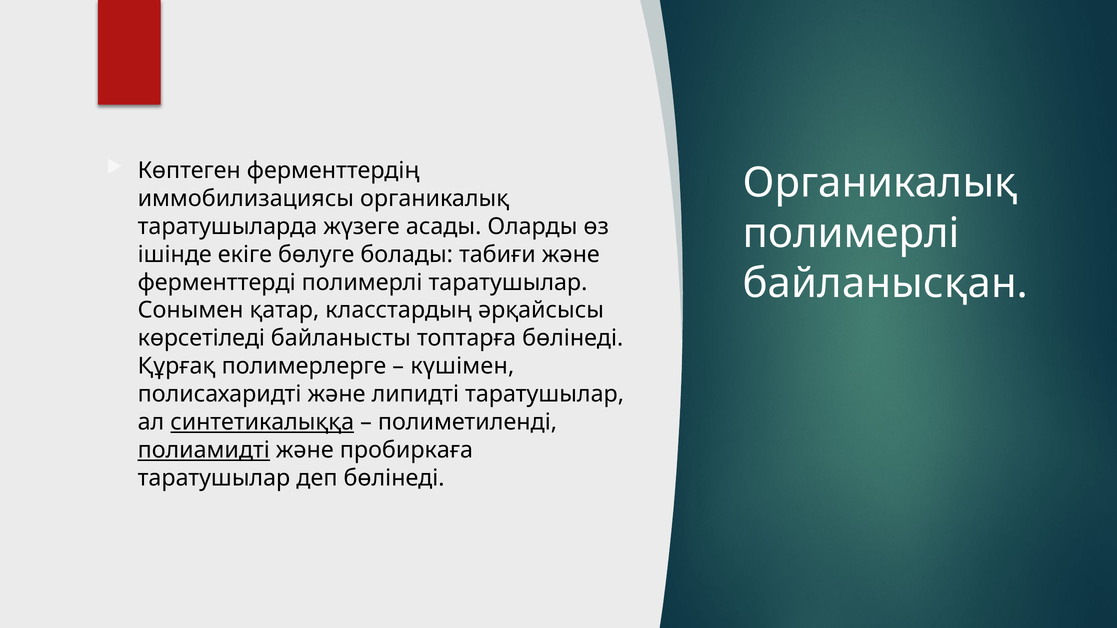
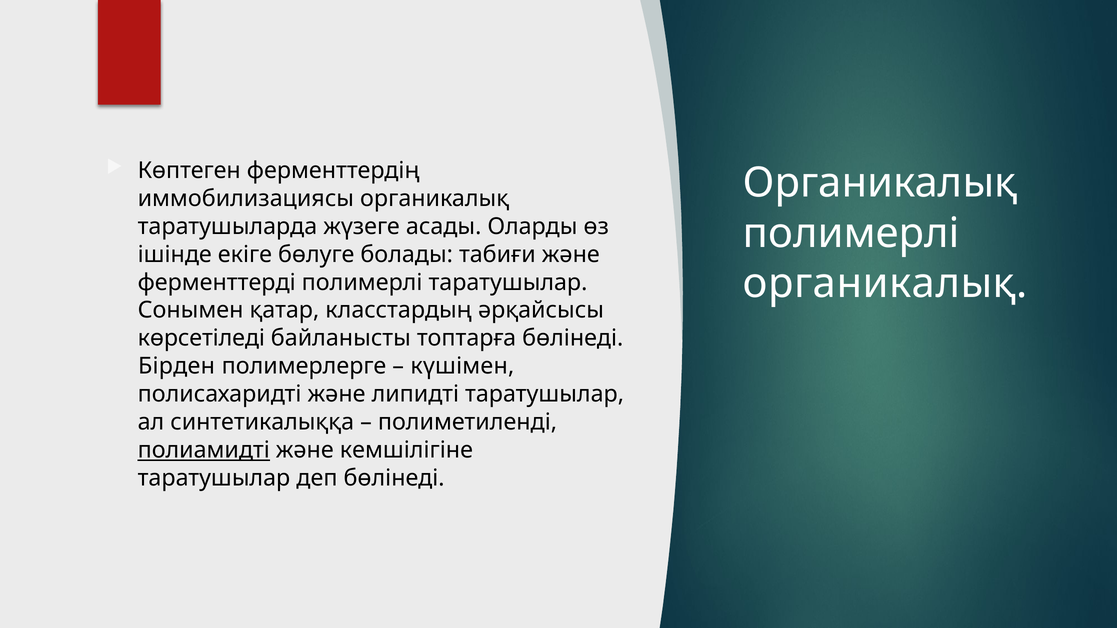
байланысқан at (885, 284): байланысқан -> органикалық
Құрғақ: Құрғақ -> Бірден
синтетикалыққа underline: present -> none
пробиркаға: пробиркаға -> кемшілігіне
